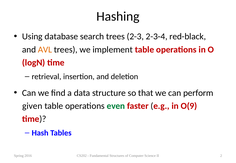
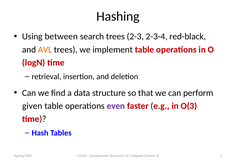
database: database -> between
even colour: green -> purple
O(9: O(9 -> O(3
